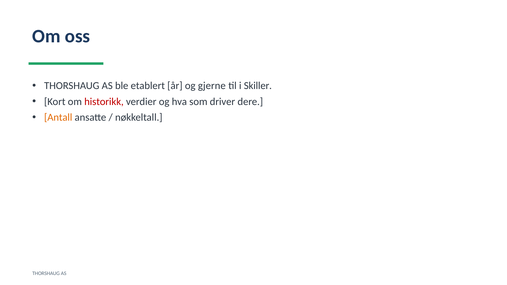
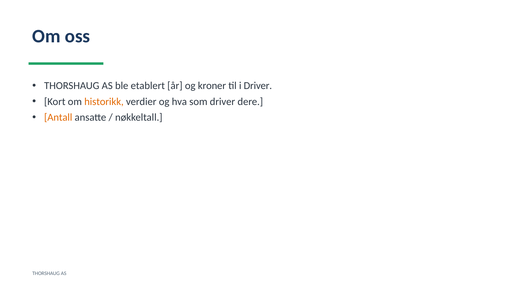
gjerne: gjerne -> kroner
i Skiller: Skiller -> Driver
historikk colour: red -> orange
